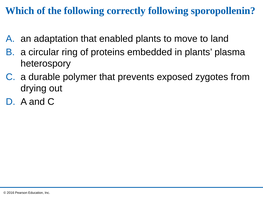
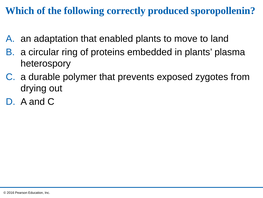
correctly following: following -> produced
